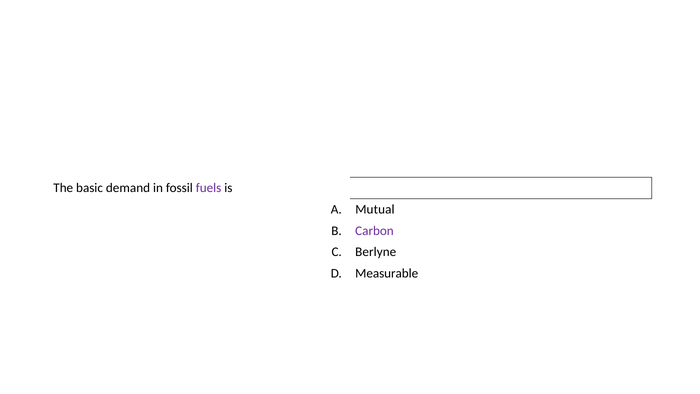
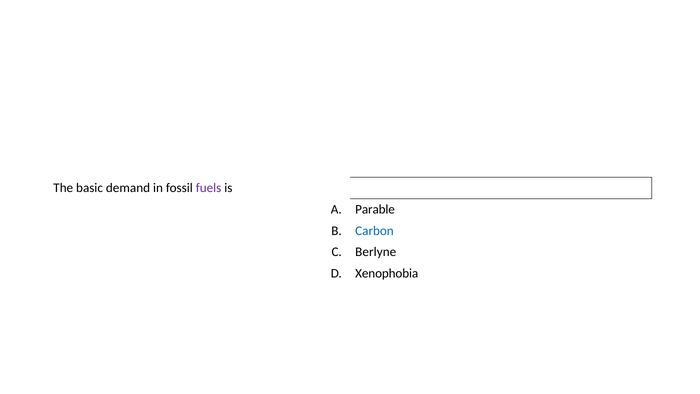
Mutual: Mutual -> Parable
Carbon colour: purple -> blue
Measurable: Measurable -> Xenophobia
